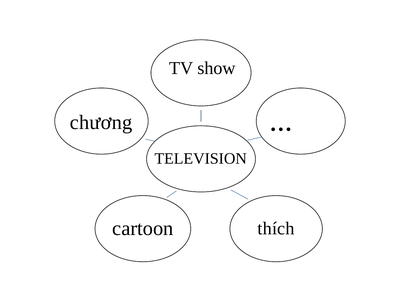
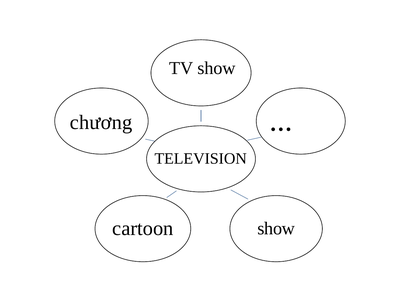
cartoon thích: thích -> show
